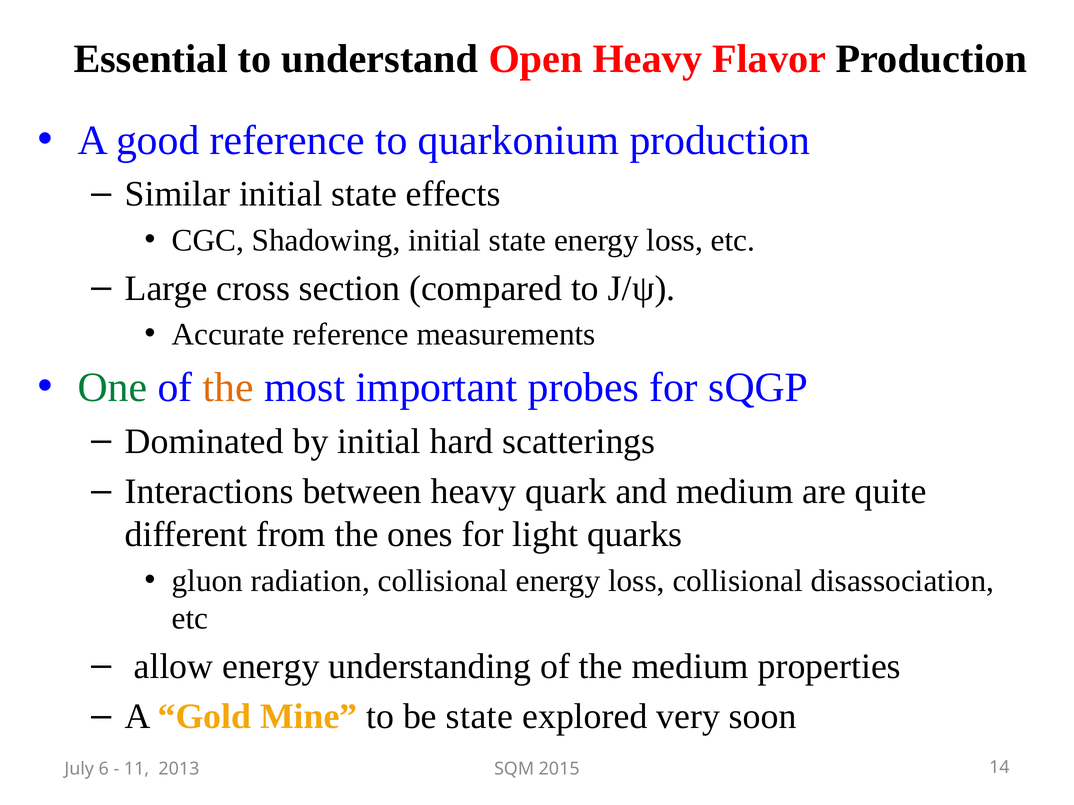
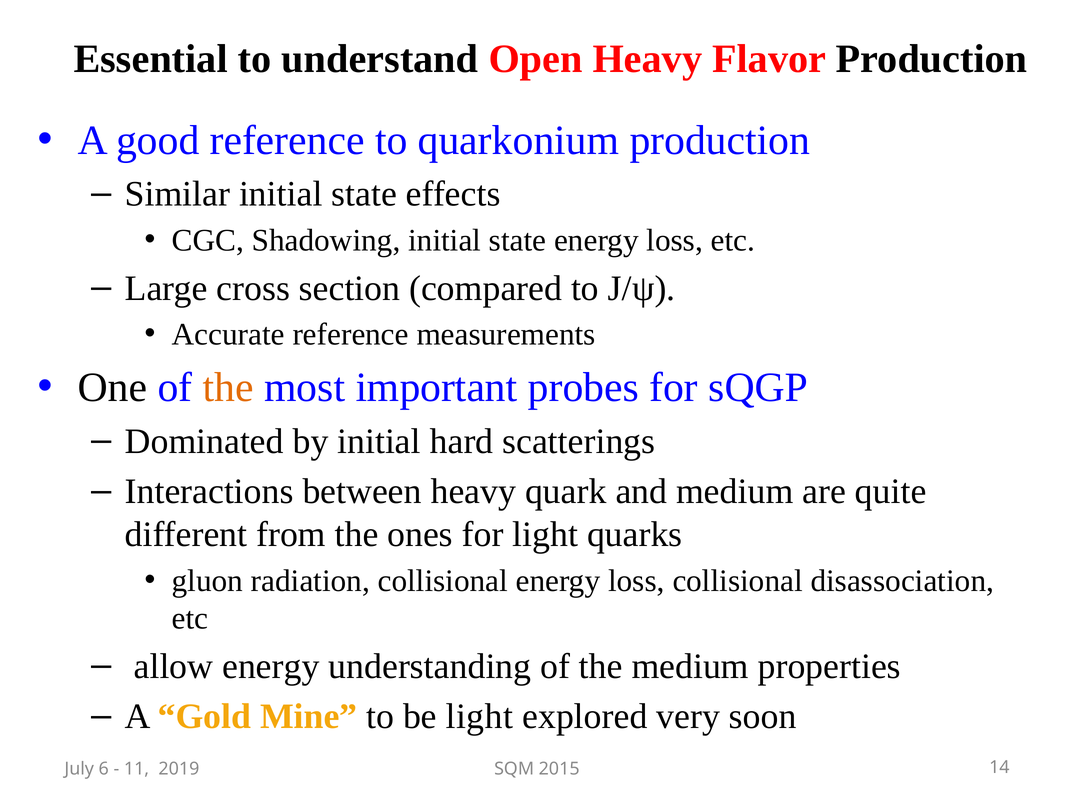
One colour: green -> black
be state: state -> light
2013: 2013 -> 2019
